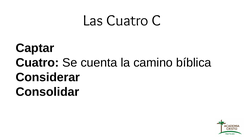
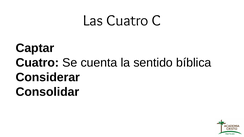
camino: camino -> sentido
